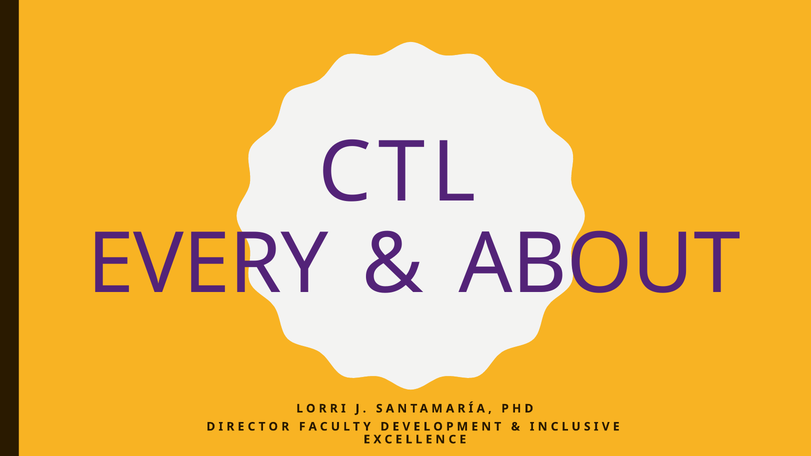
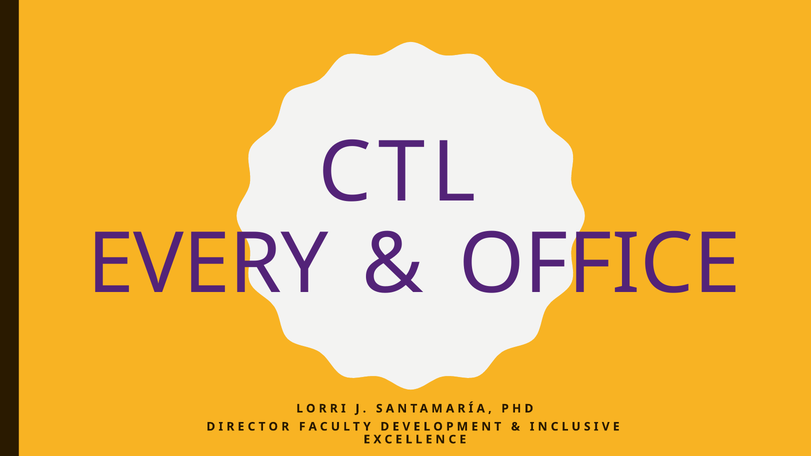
ABOUT: ABOUT -> OFFICE
